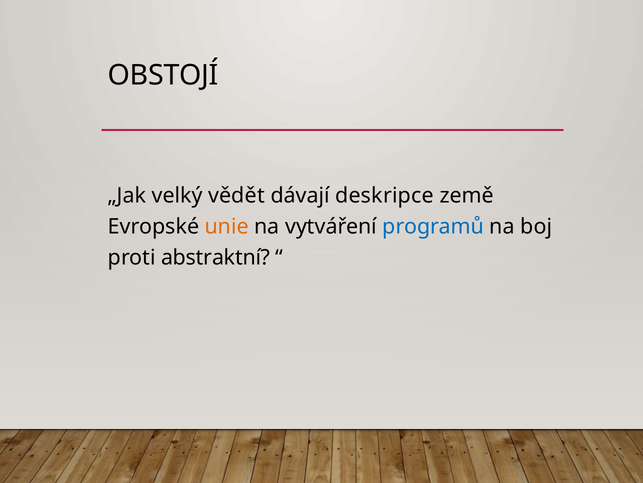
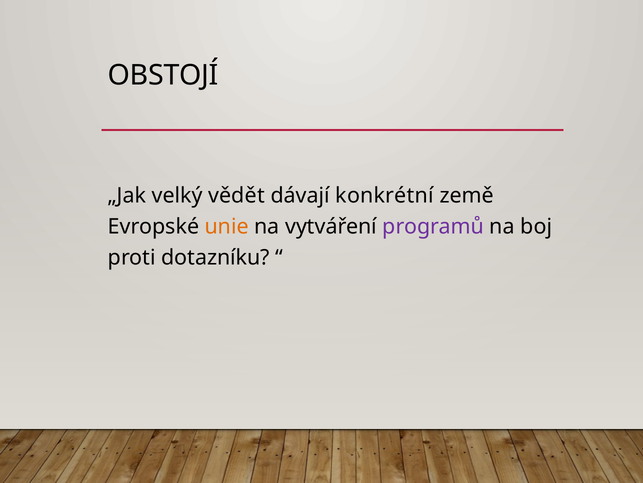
deskripce: deskripce -> konkrétní
programů colour: blue -> purple
abstraktní: abstraktní -> dotazníku
